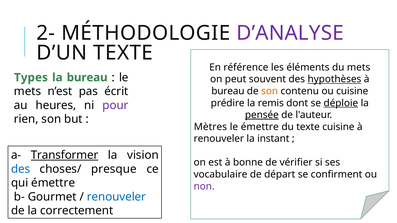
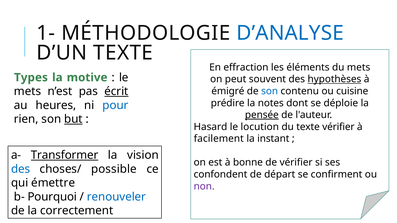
2-: 2- -> 1-
D’ANALYSE colour: purple -> blue
référence: référence -> effraction
la bureau: bureau -> motive
écrit underline: none -> present
bureau at (228, 91): bureau -> émigré
son at (270, 91) colour: orange -> blue
remis: remis -> notes
déploie underline: present -> none
pour colour: purple -> blue
but underline: none -> present
Mètres: Mètres -> Hasard
le émettre: émettre -> locution
texte cuisine: cuisine -> vérifier
renouveler at (219, 139): renouveler -> facilement
presque: presque -> possible
vocabulaire: vocabulaire -> confondent
Gourmet: Gourmet -> Pourquoi
